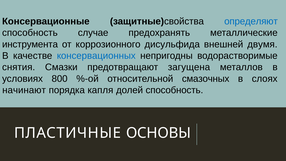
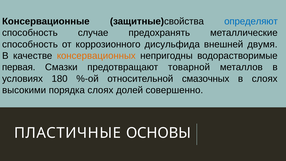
инструмента at (30, 44): инструмента -> способность
консервационных colour: blue -> orange
снятия: снятия -> первая
загущена: загущена -> товарной
800: 800 -> 180
начинают: начинают -> высокими
порядка капля: капля -> слоях
долей способность: способность -> совершенно
